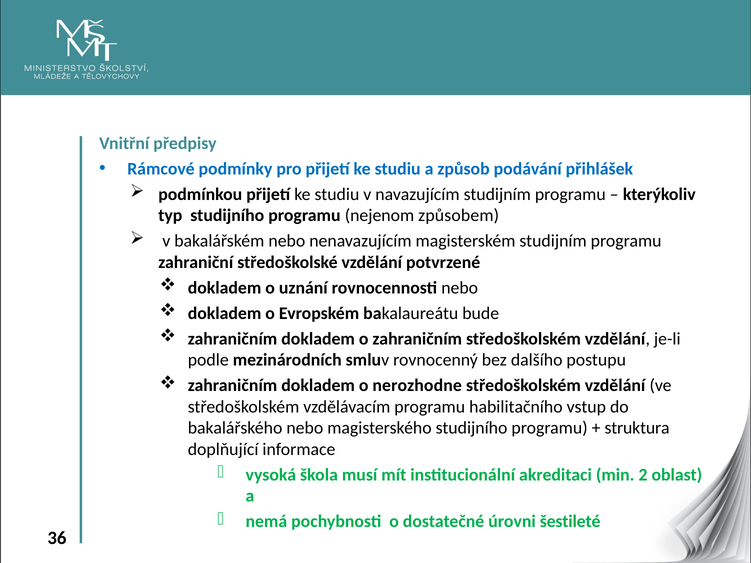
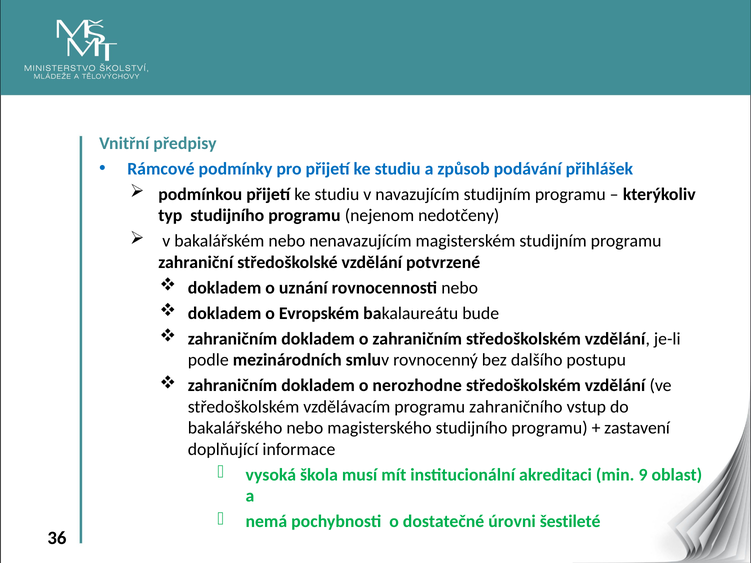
způsobem: způsobem -> nedotčeny
habilitačního: habilitačního -> zahraničního
struktura: struktura -> zastavení
2: 2 -> 9
